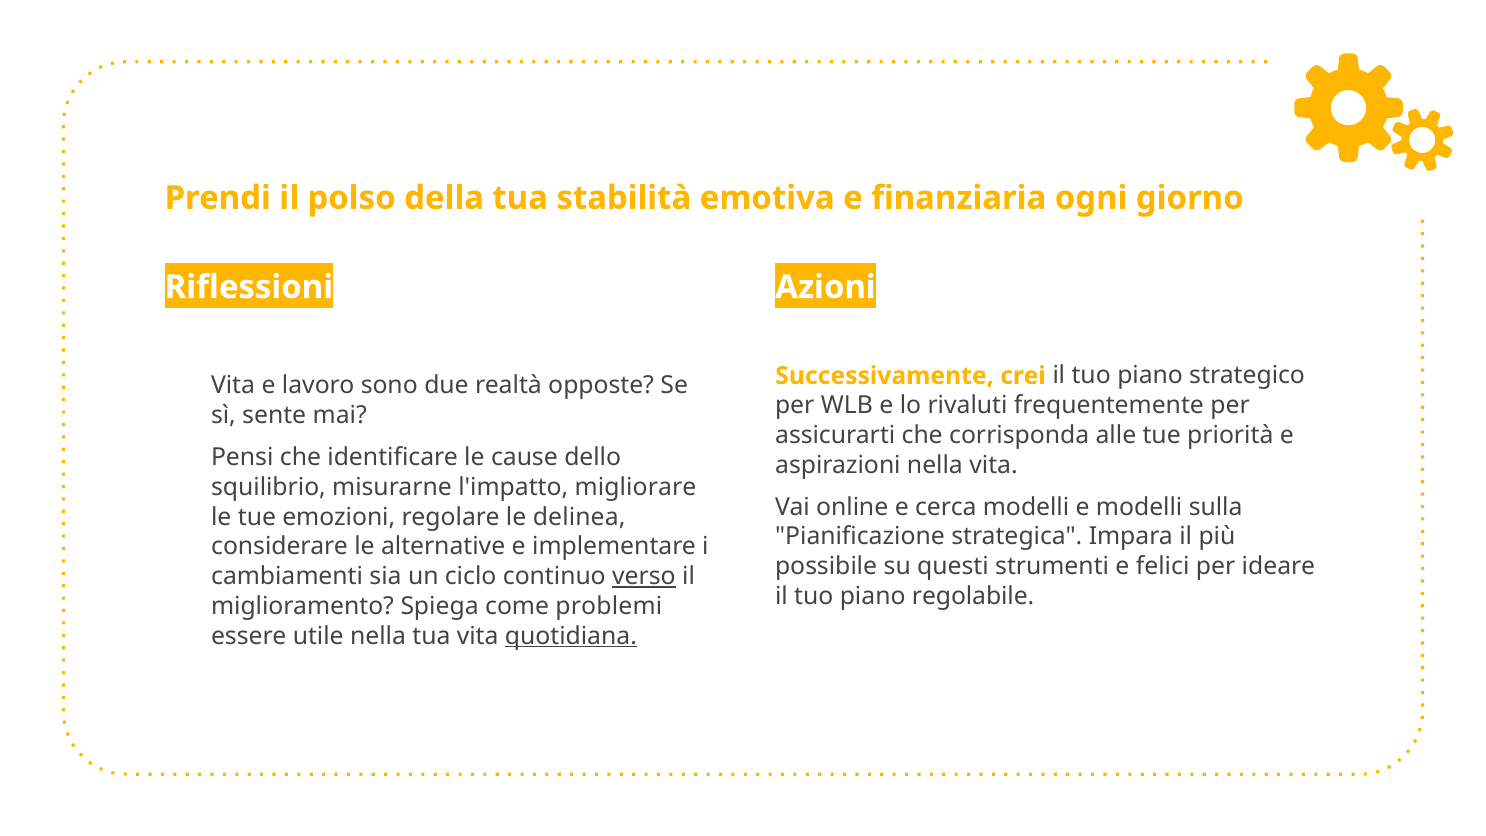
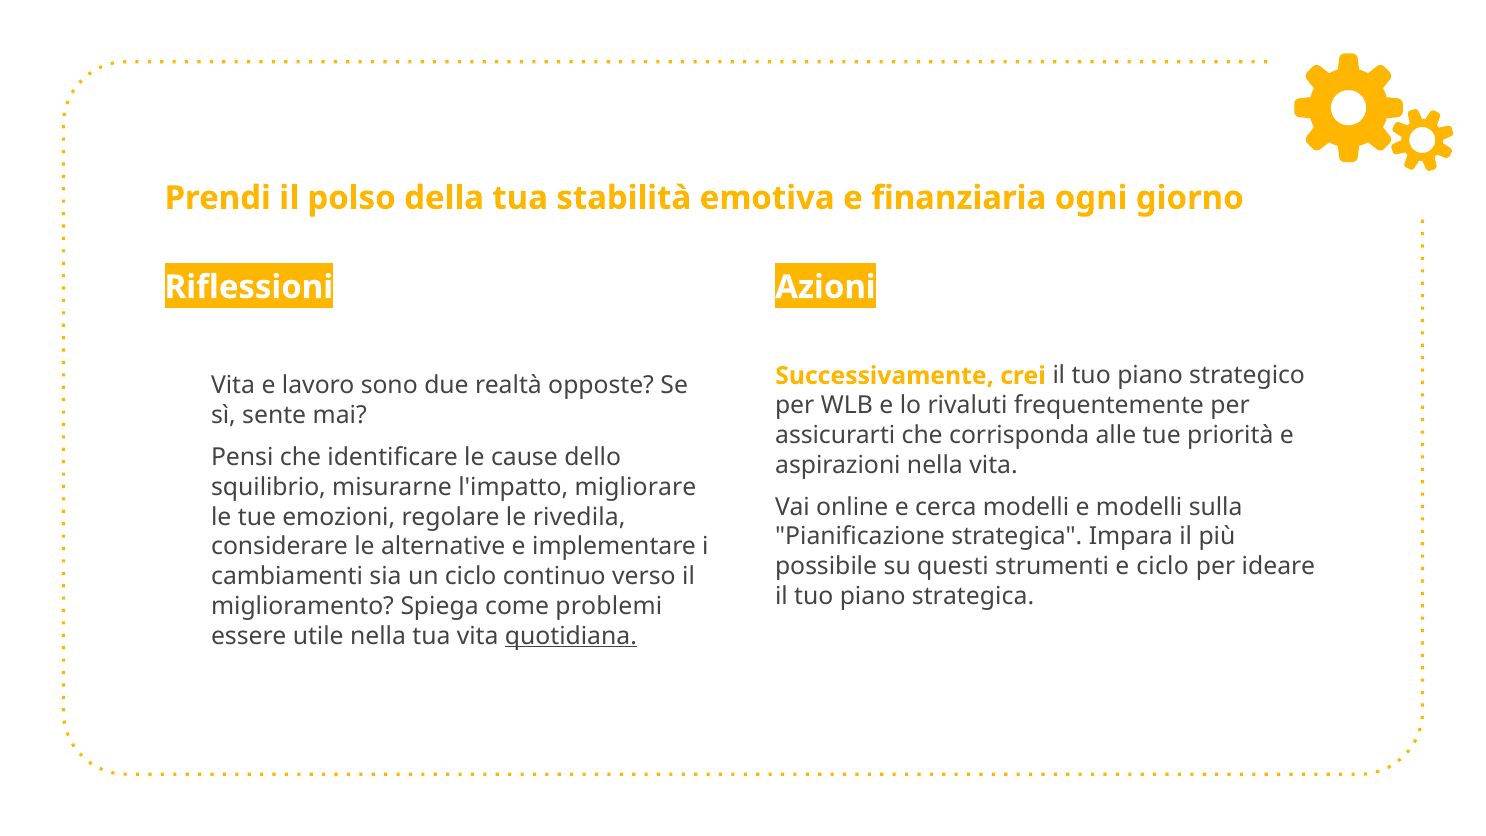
delinea: delinea -> rivedila
e felici: felici -> ciclo
verso underline: present -> none
piano regolabile: regolabile -> strategica
